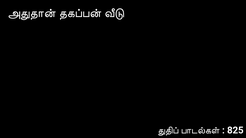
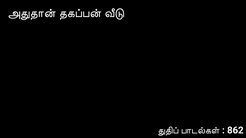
825: 825 -> 862
